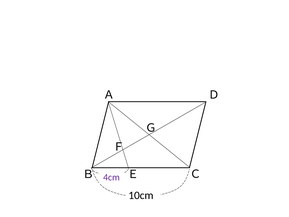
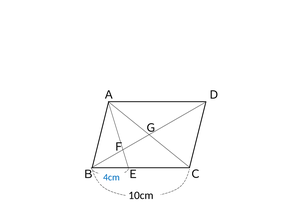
4cm colour: purple -> blue
